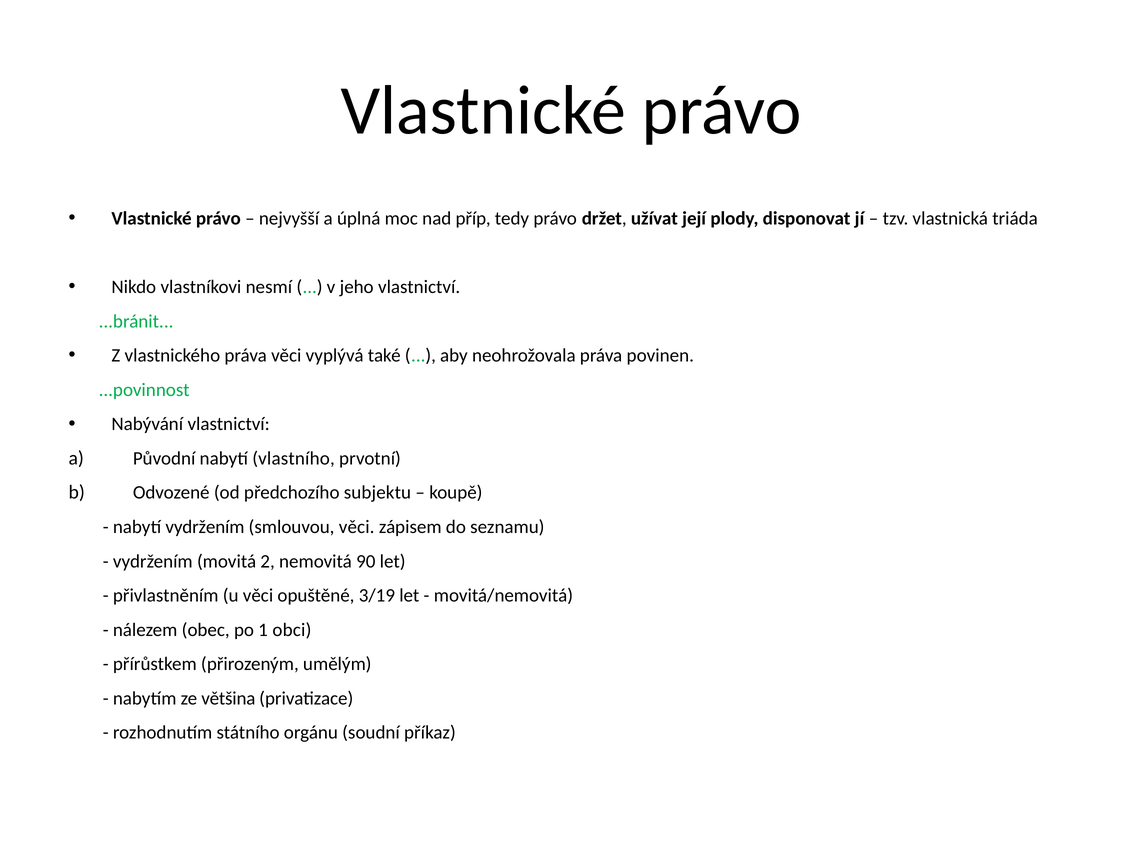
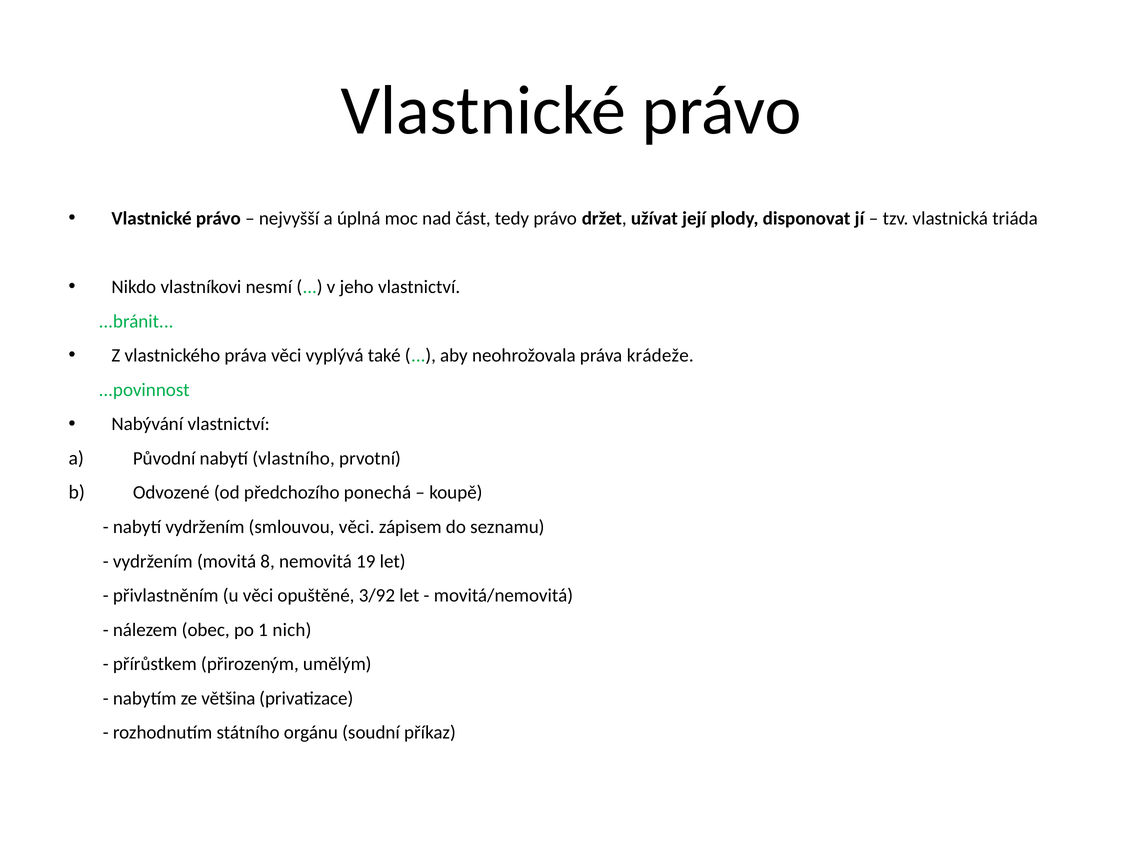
příp: příp -> část
povinen: povinen -> krádeže
subjektu: subjektu -> ponechá
2: 2 -> 8
90: 90 -> 19
3/19: 3/19 -> 3/92
obci: obci -> nich
